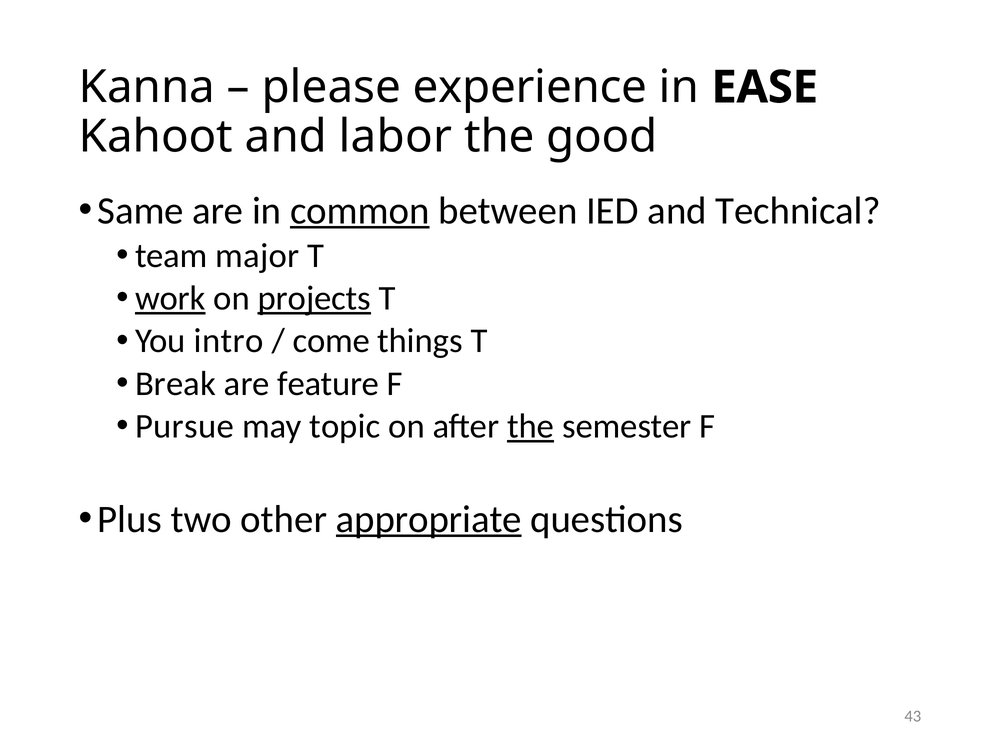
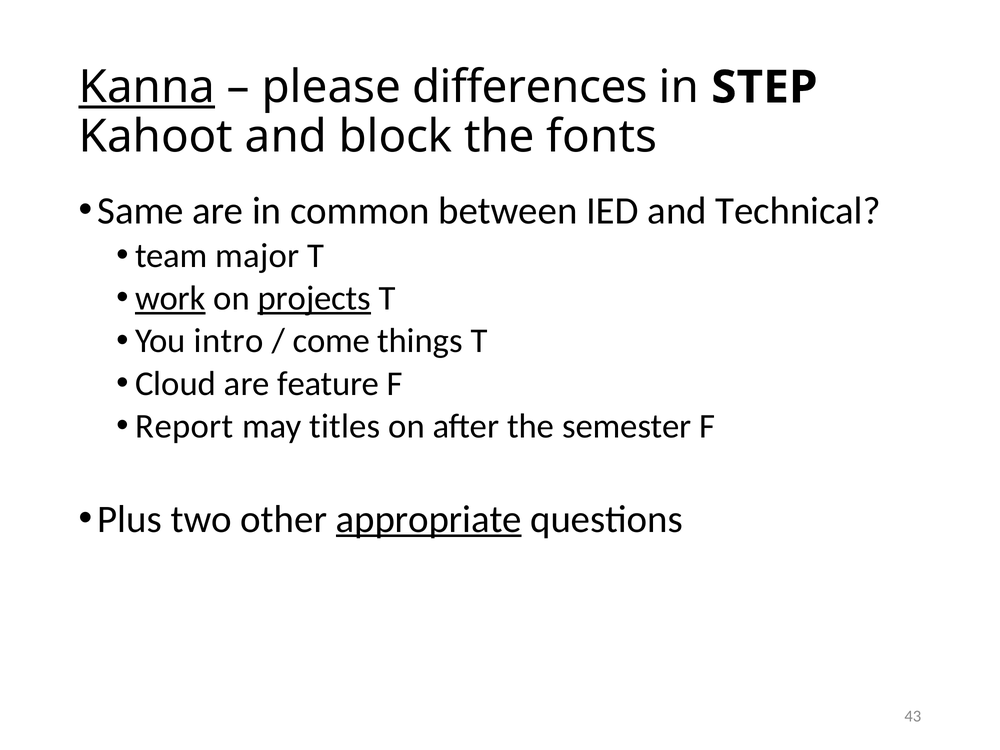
Kanna underline: none -> present
experience: experience -> differences
EASE: EASE -> STEP
labor: labor -> block
good: good -> fonts
common underline: present -> none
Break: Break -> Cloud
Pursue: Pursue -> Report
topic: topic -> titles
the at (531, 426) underline: present -> none
